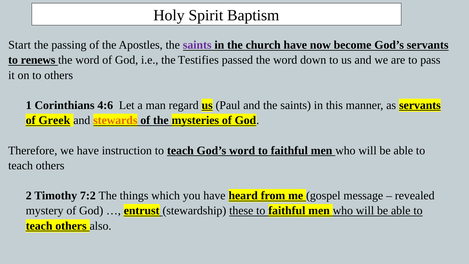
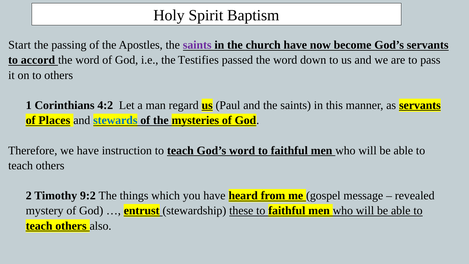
renews: renews -> accord
4:6: 4:6 -> 4:2
Greek: Greek -> Places
stewards colour: orange -> blue
7:2: 7:2 -> 9:2
